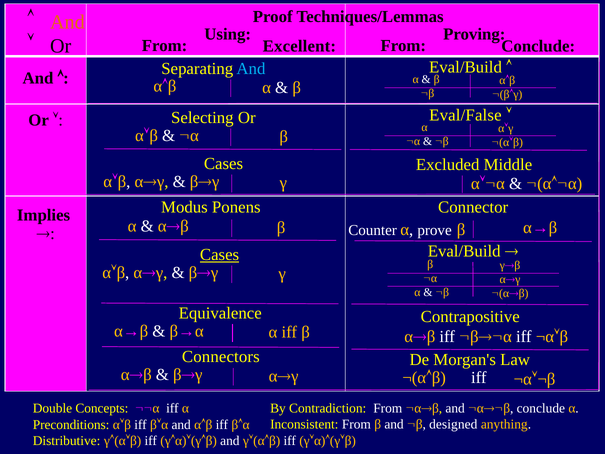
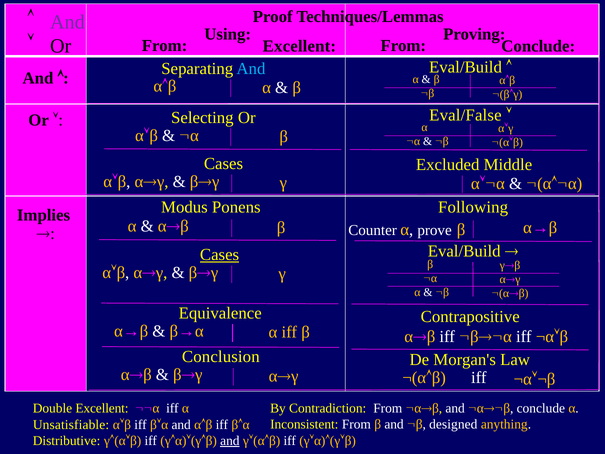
And at (67, 22) colour: orange -> purple
Connector: Connector -> Following
Connectors: Connectors -> Conclusion
Double Concepts: Concepts -> Excellent
Preconditions: Preconditions -> Unsatisfiable
and at (230, 440) underline: none -> present
